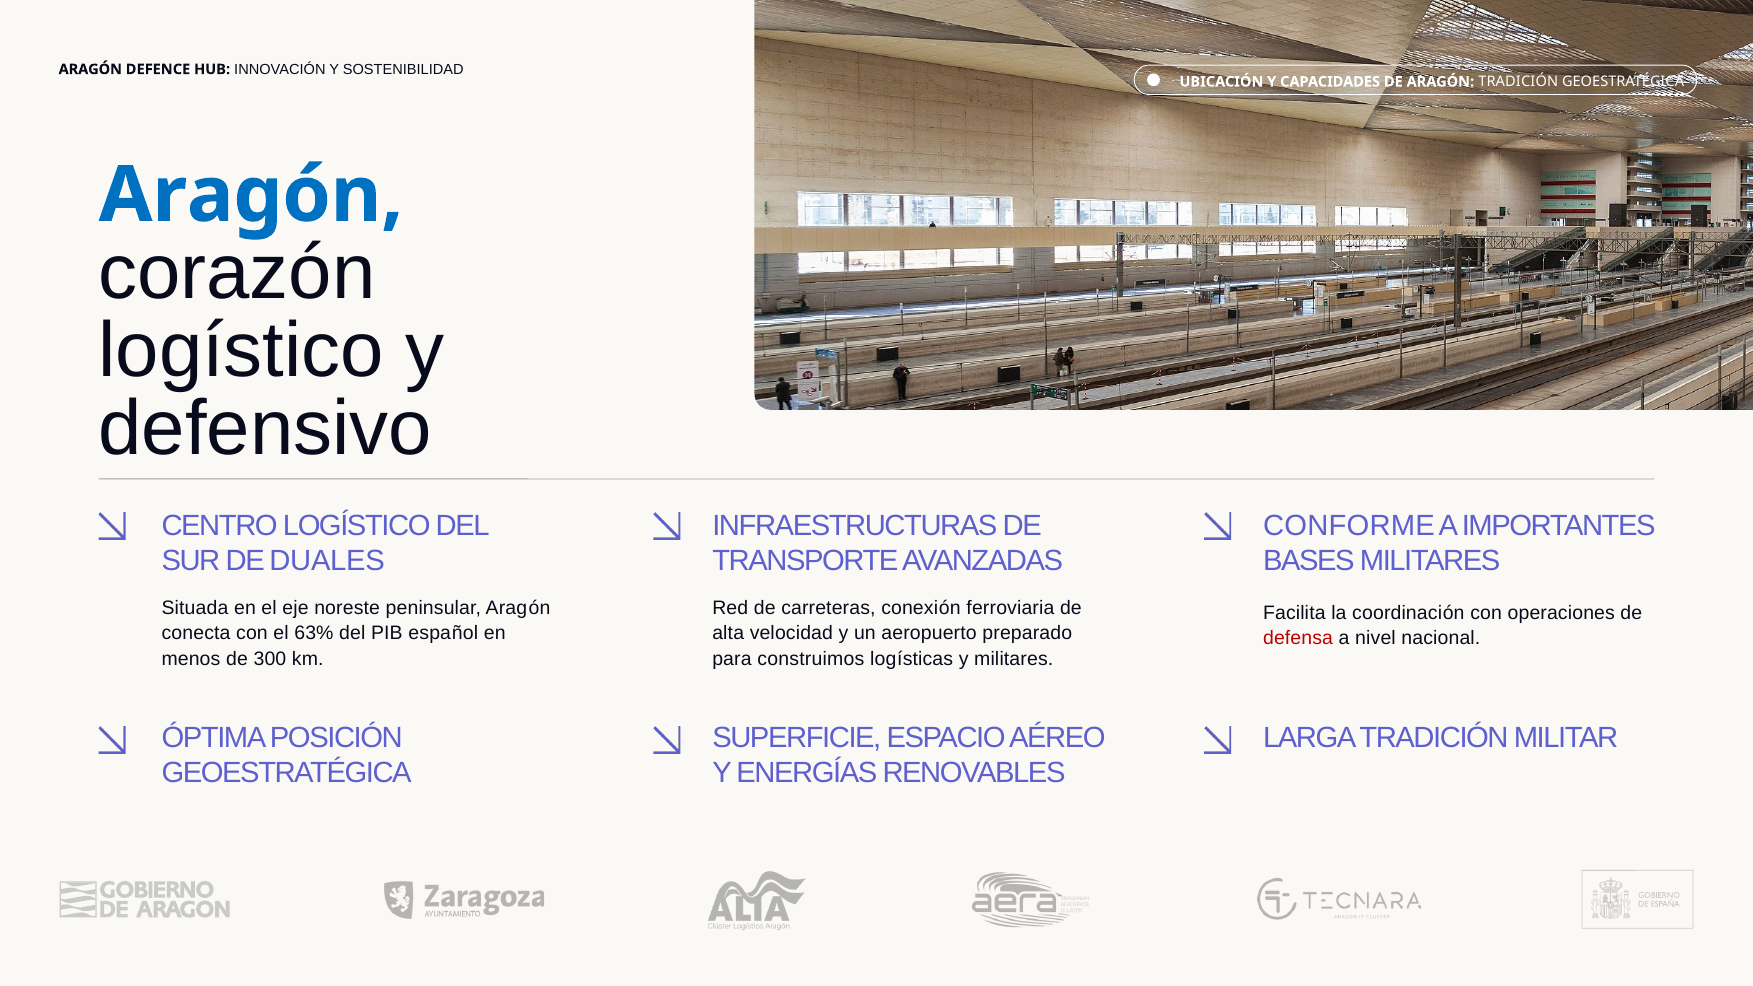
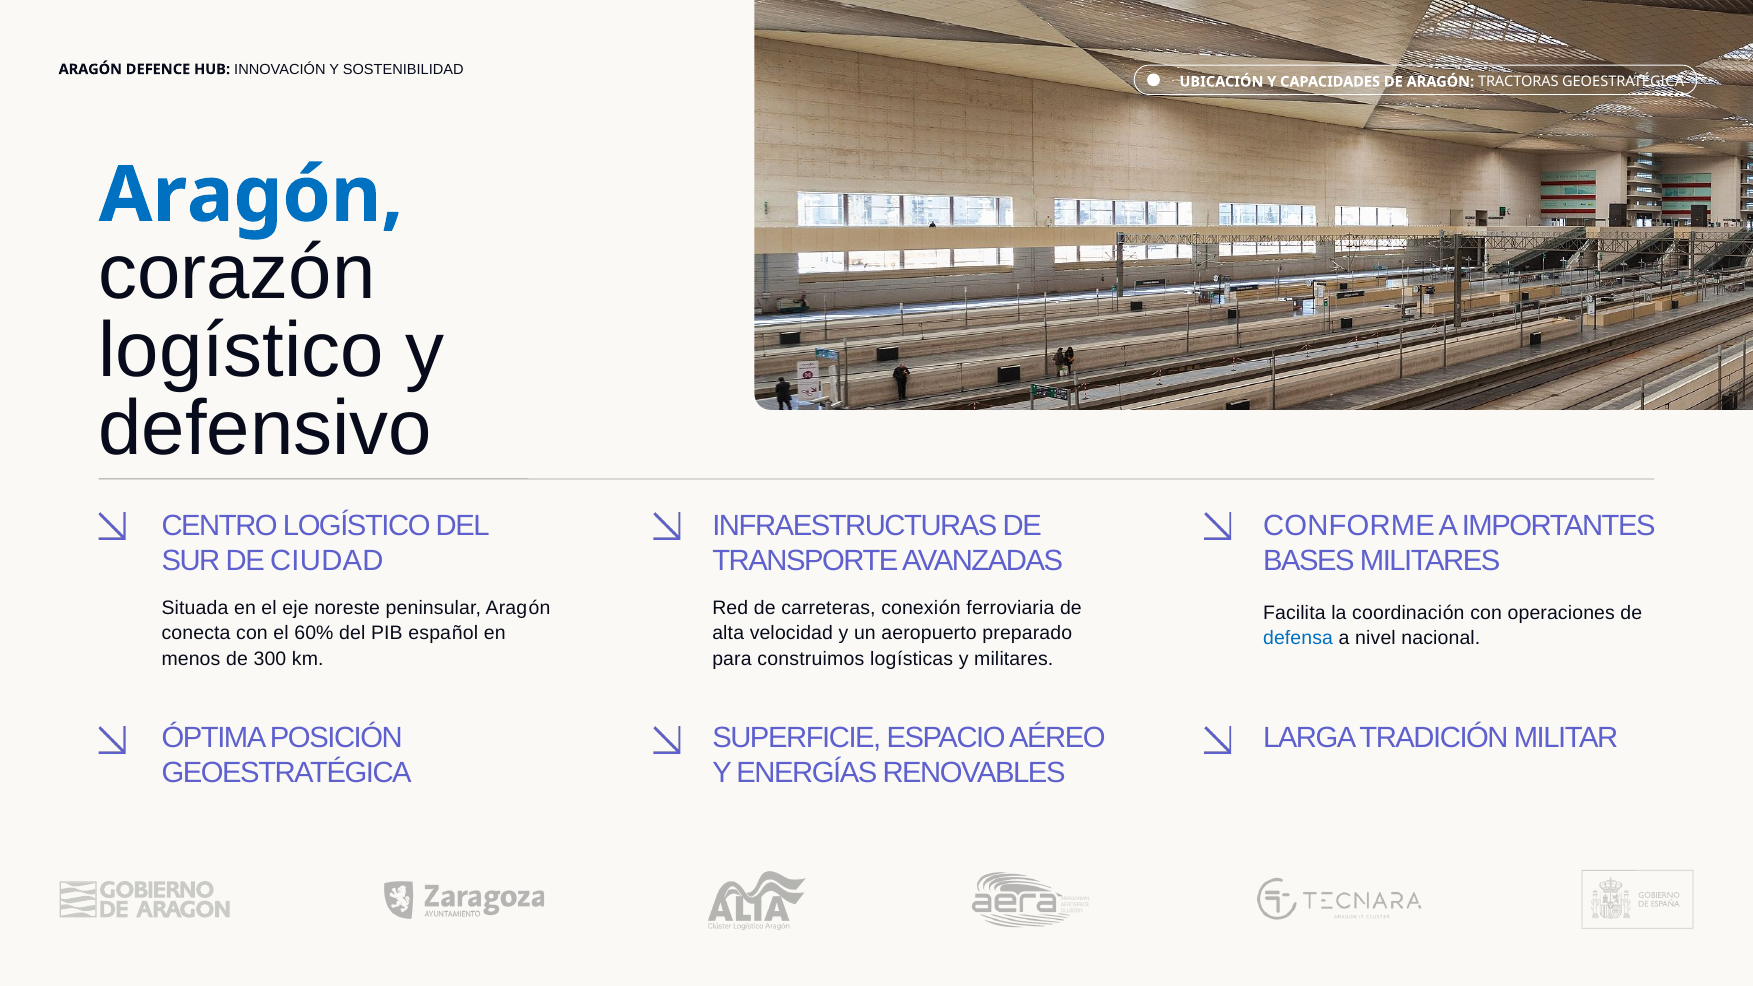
ARAGÓN TRADICIÓN: TRADICIÓN -> TRACTORAS
DUALES: DUALES -> CIUDAD
63%: 63% -> 60%
defensa colour: red -> blue
